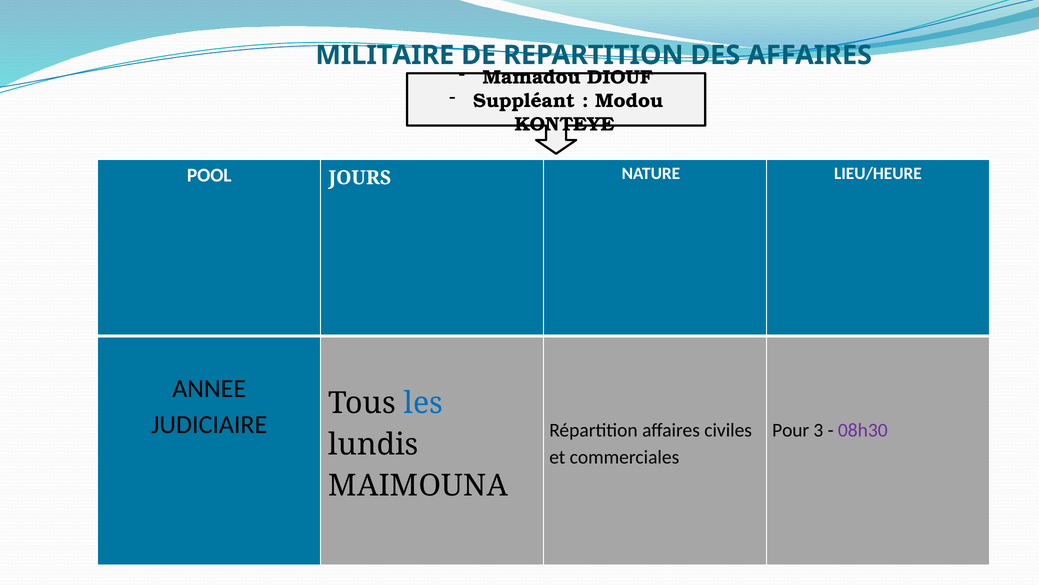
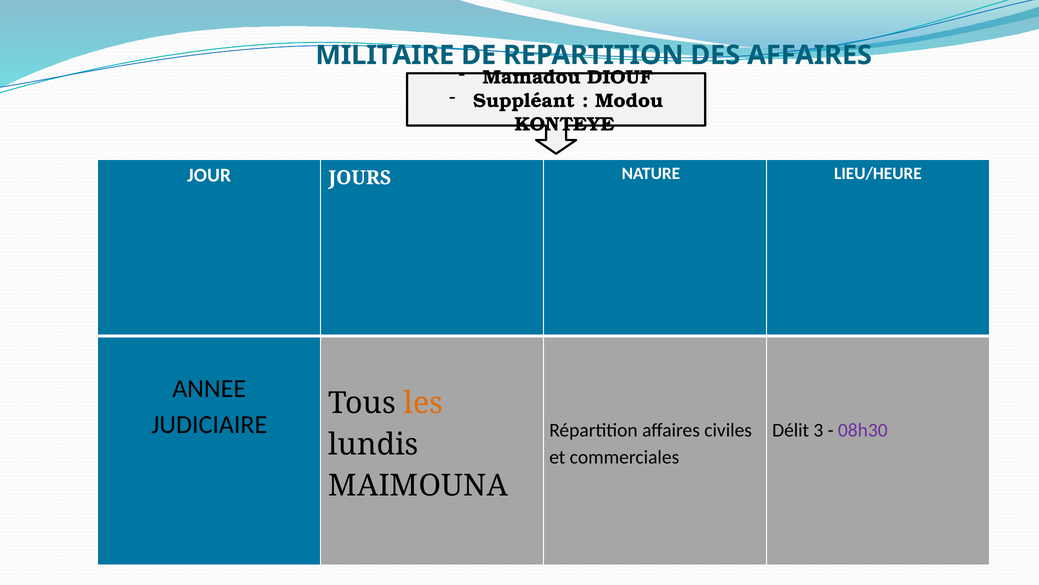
POOL: POOL -> JOUR
les colour: blue -> orange
Pour: Pour -> Délit
